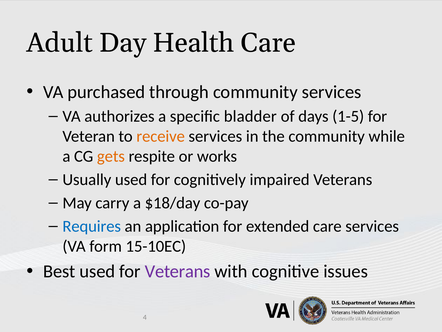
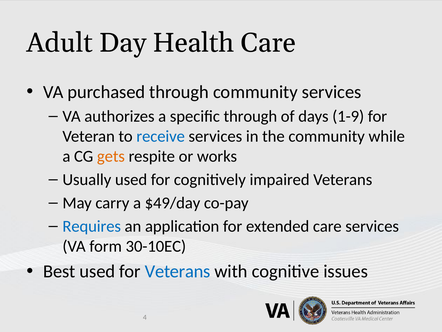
specific bladder: bladder -> through
1-5: 1-5 -> 1-9
receive colour: orange -> blue
$18/day: $18/day -> $49/day
15-10EC: 15-10EC -> 30-10EC
Veterans at (178, 271) colour: purple -> blue
